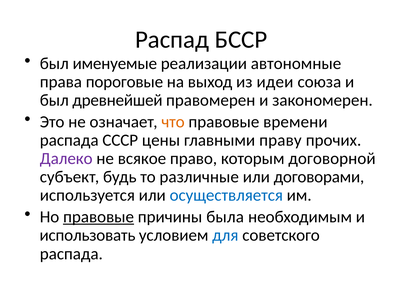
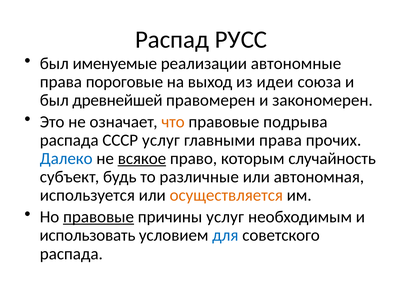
БССР: БССР -> РУСС
времени: времени -> подрыва
СССР цены: цены -> услуг
главными праву: праву -> права
Далеко colour: purple -> blue
всякое underline: none -> present
договорной: договорной -> случайность
договорами: договорами -> автономная
осуществляется colour: blue -> orange
причины была: была -> услуг
